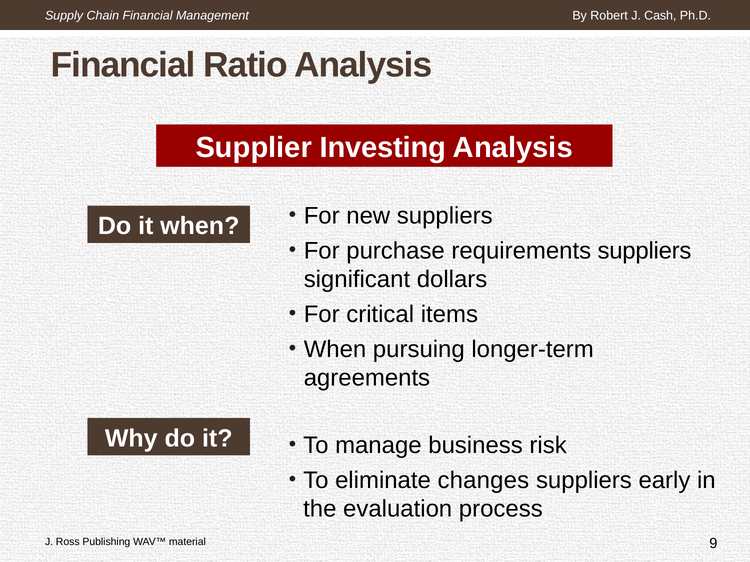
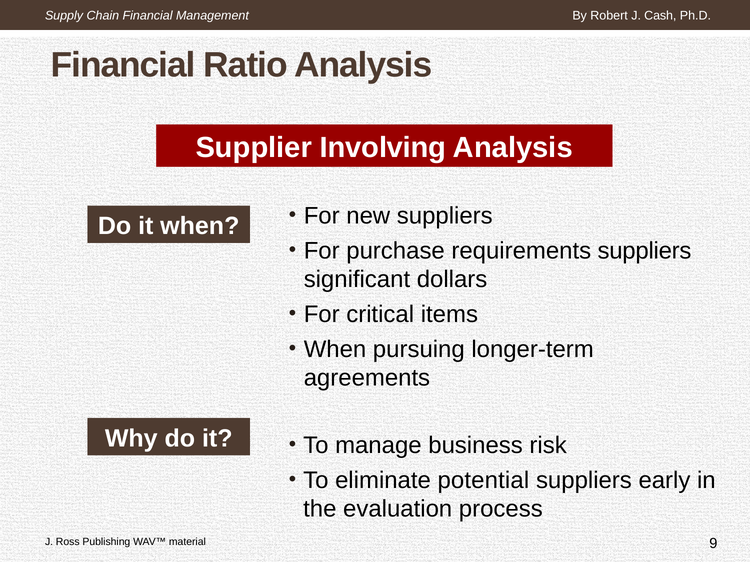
Investing: Investing -> Involving
changes: changes -> potential
